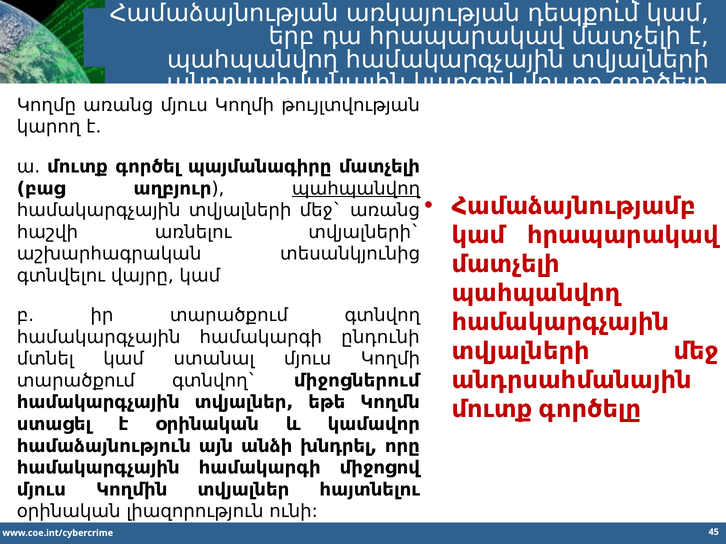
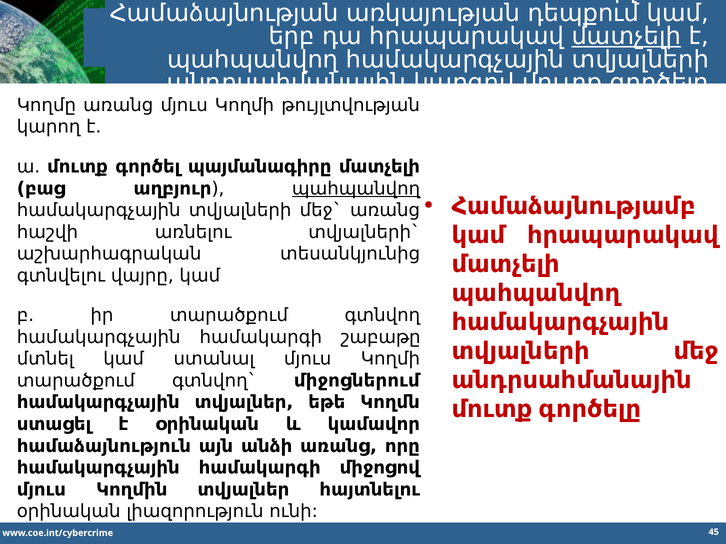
մատչելի at (626, 36) underline: none -> present
ընդունի: ընդունի -> շաբաթը
անձի խնդրել: խնդրել -> առանց
